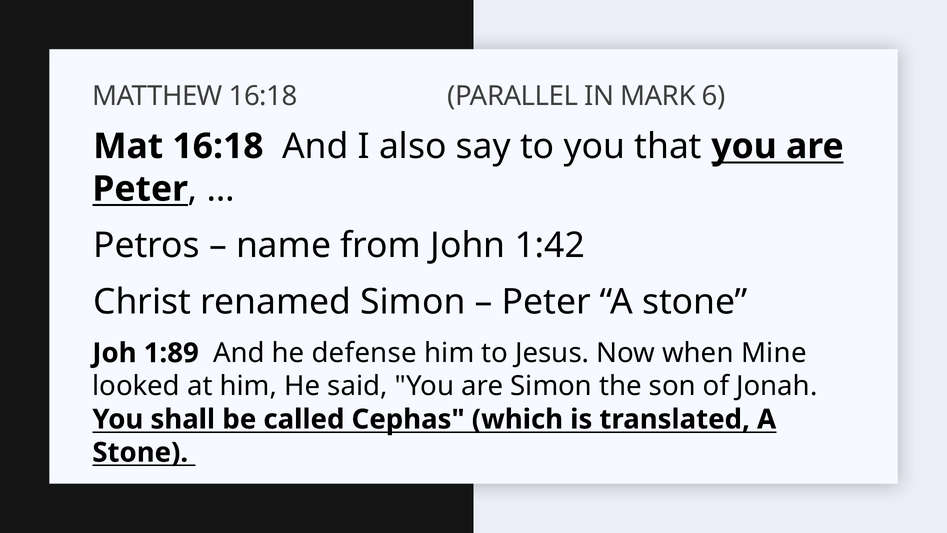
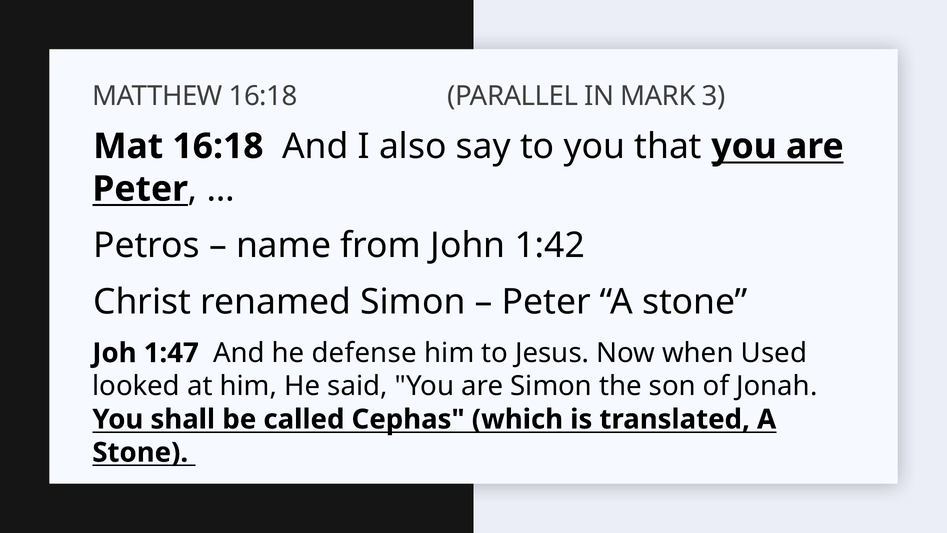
6: 6 -> 3
1:89: 1:89 -> 1:47
Mine: Mine -> Used
